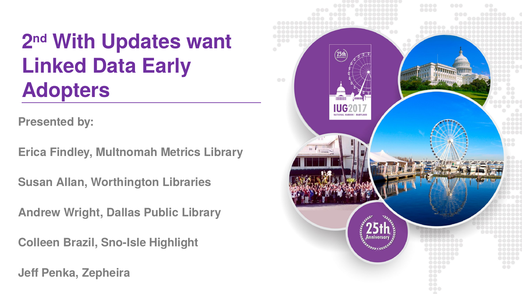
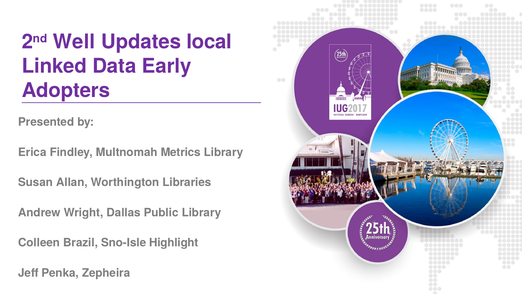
With: With -> Well
want: want -> local
